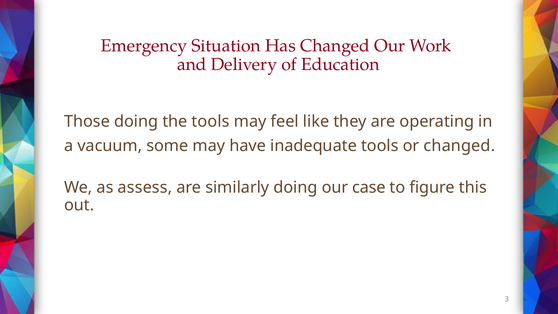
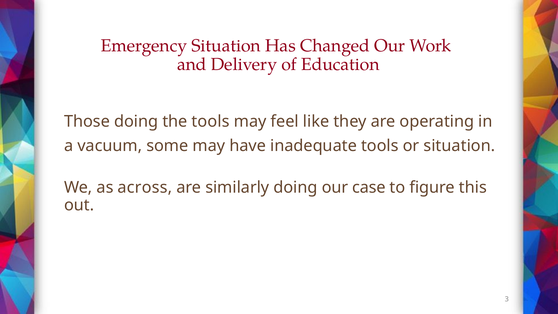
or changed: changed -> situation
assess: assess -> across
